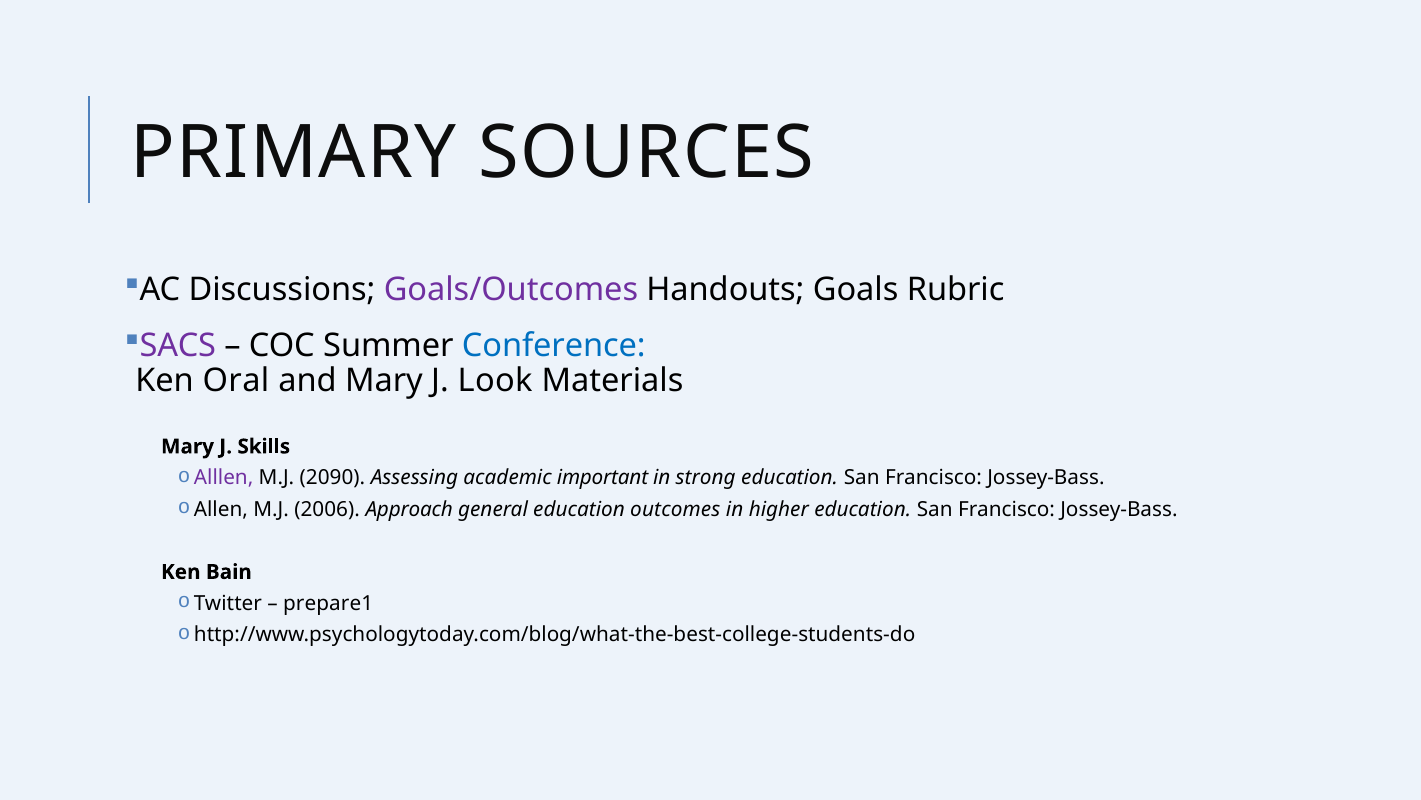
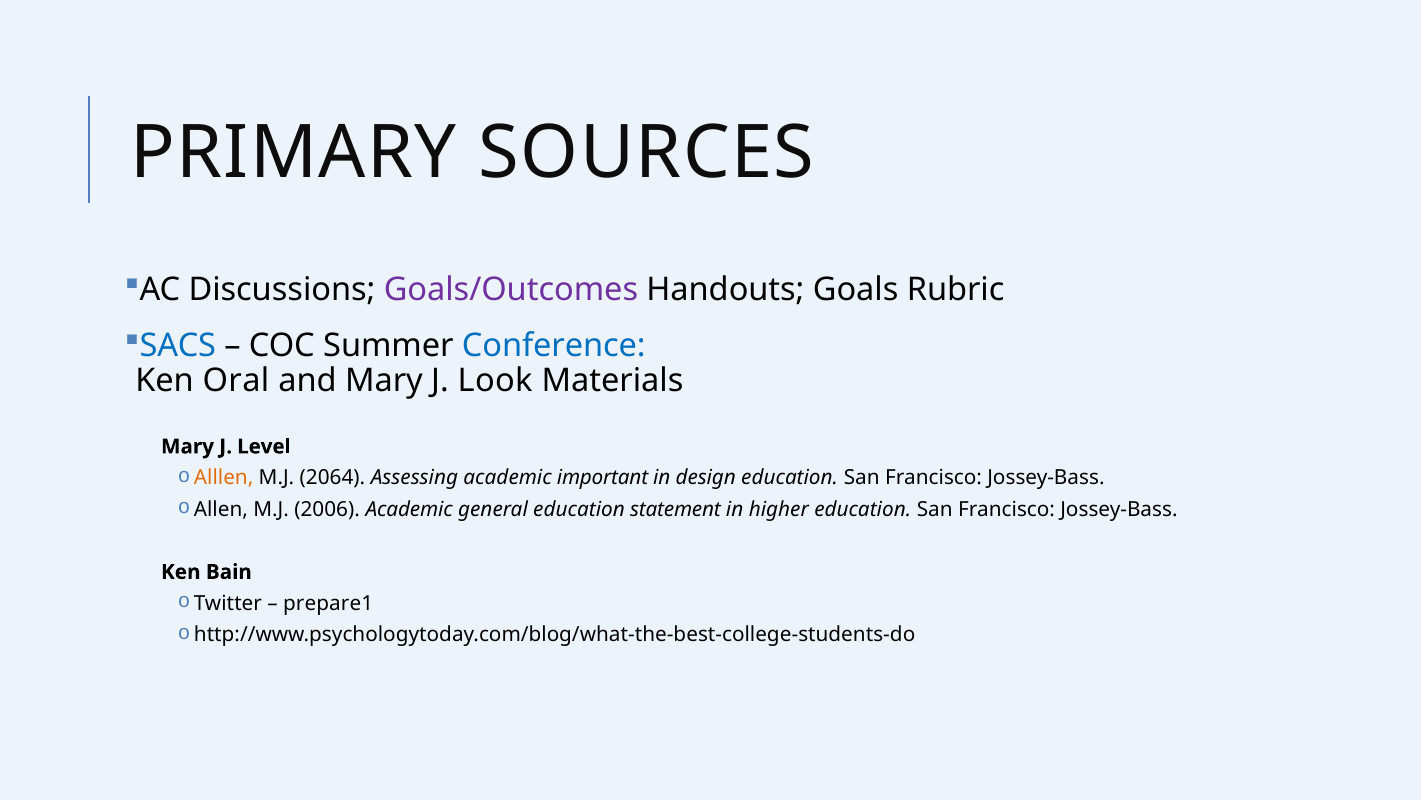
SACS colour: purple -> blue
Skills: Skills -> Level
Alllen colour: purple -> orange
2090: 2090 -> 2064
strong: strong -> design
2006 Approach: Approach -> Academic
outcomes: outcomes -> statement
